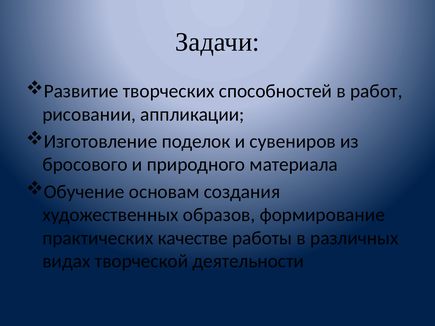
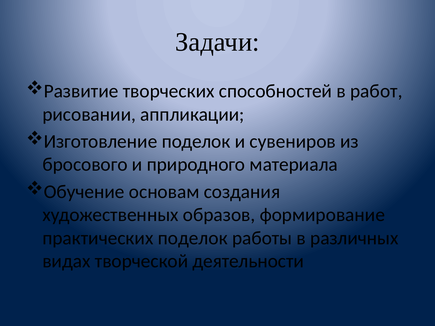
практических качестве: качестве -> поделок
